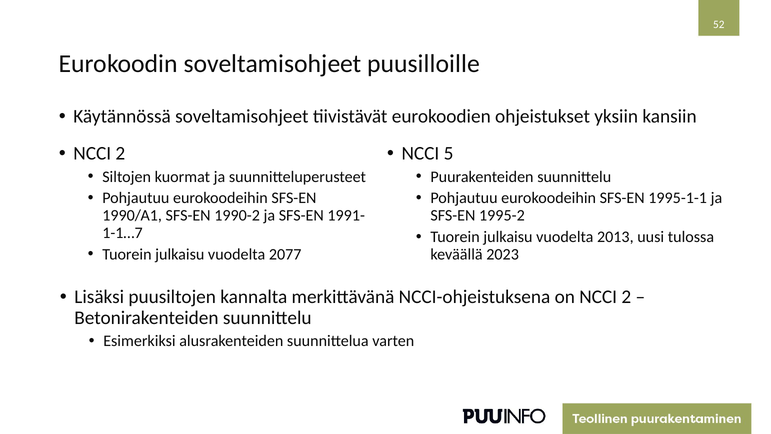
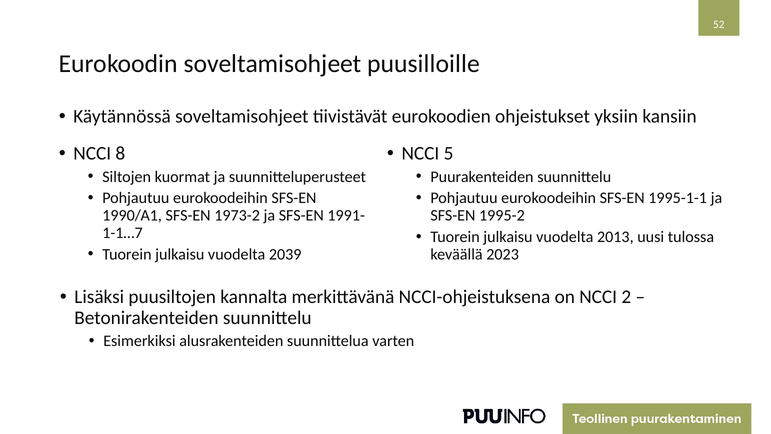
2 at (120, 153): 2 -> 8
1990-2: 1990-2 -> 1973-2
2077: 2077 -> 2039
